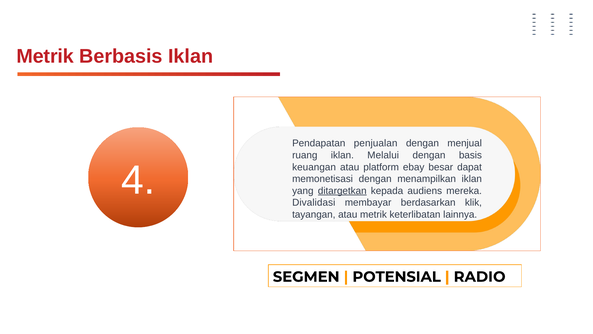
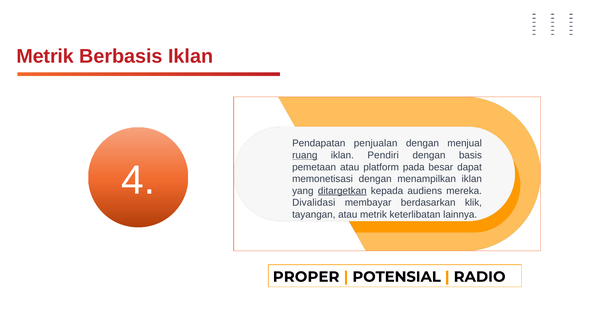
ruang underline: none -> present
Melalui: Melalui -> Pendiri
keuangan: keuangan -> pemetaan
ebay: ebay -> pada
SEGMEN: SEGMEN -> PROPER
